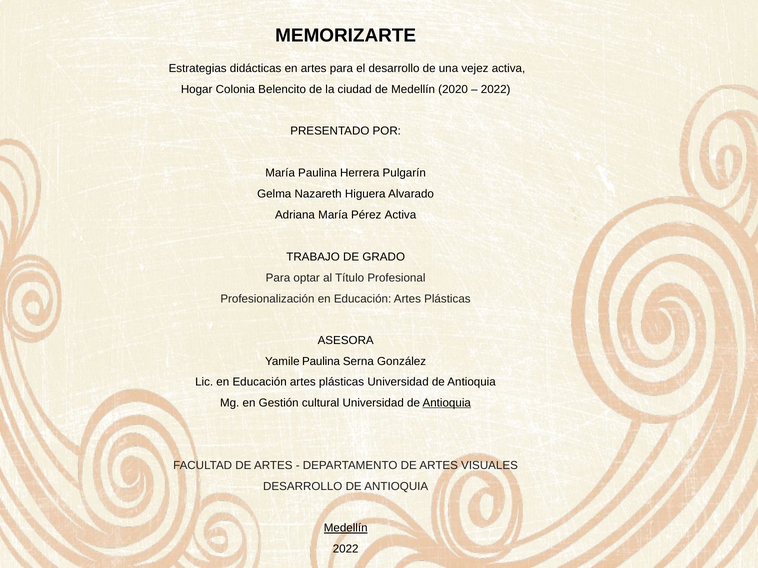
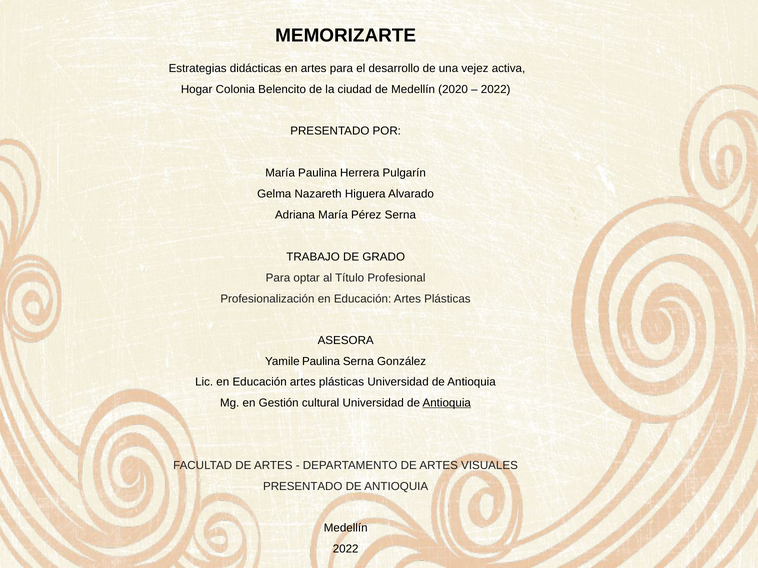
Pérez Activa: Activa -> Serna
DESARROLLO at (303, 487): DESARROLLO -> PRESENTADO
Medellín at (346, 528) underline: present -> none
